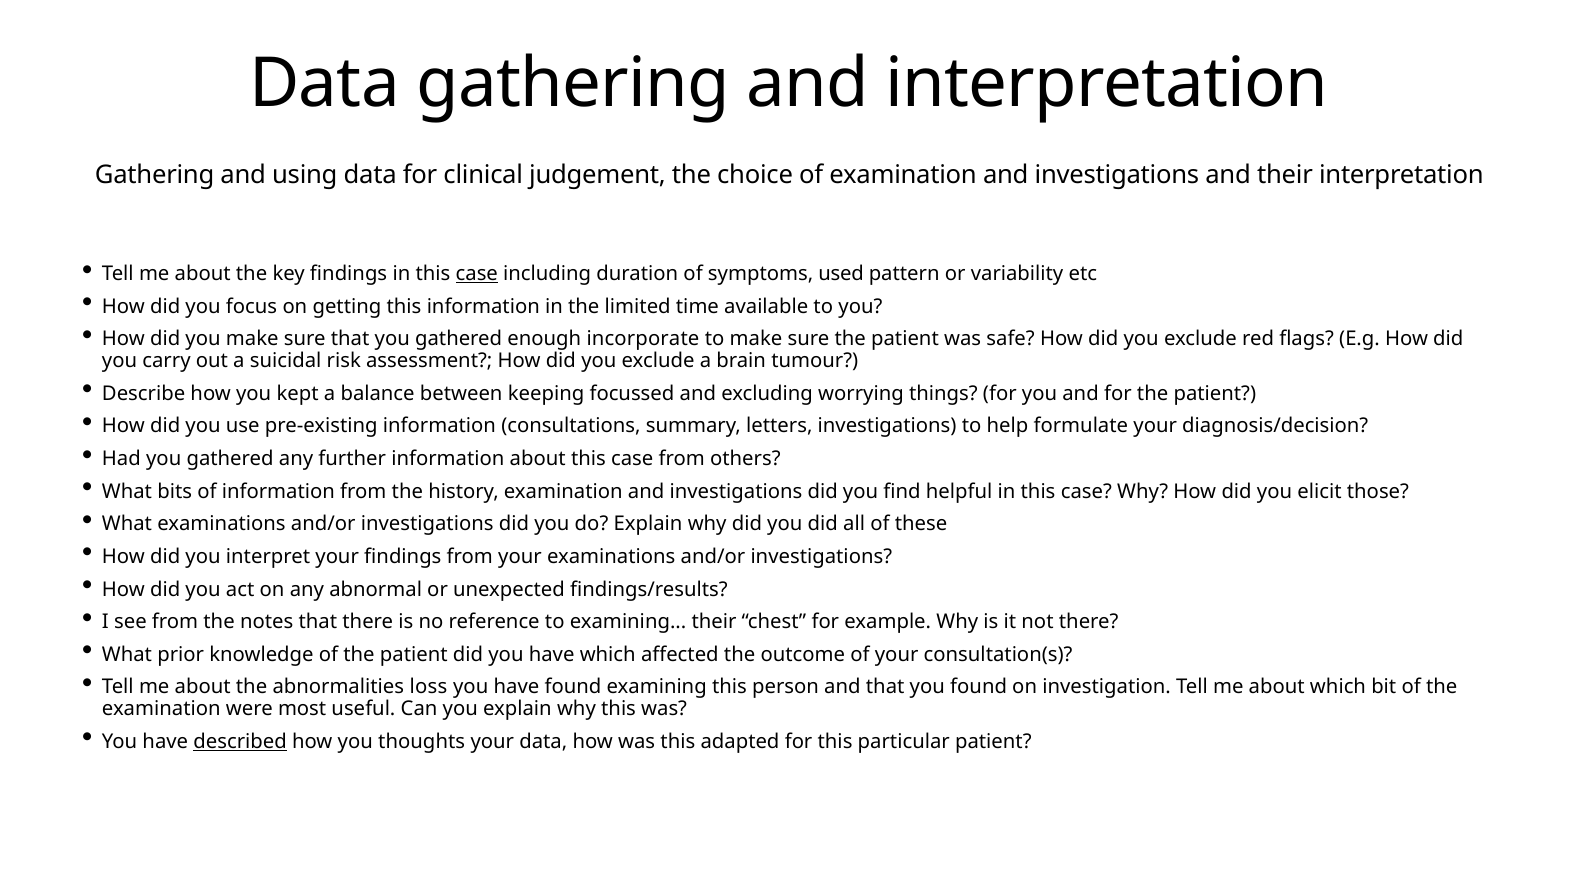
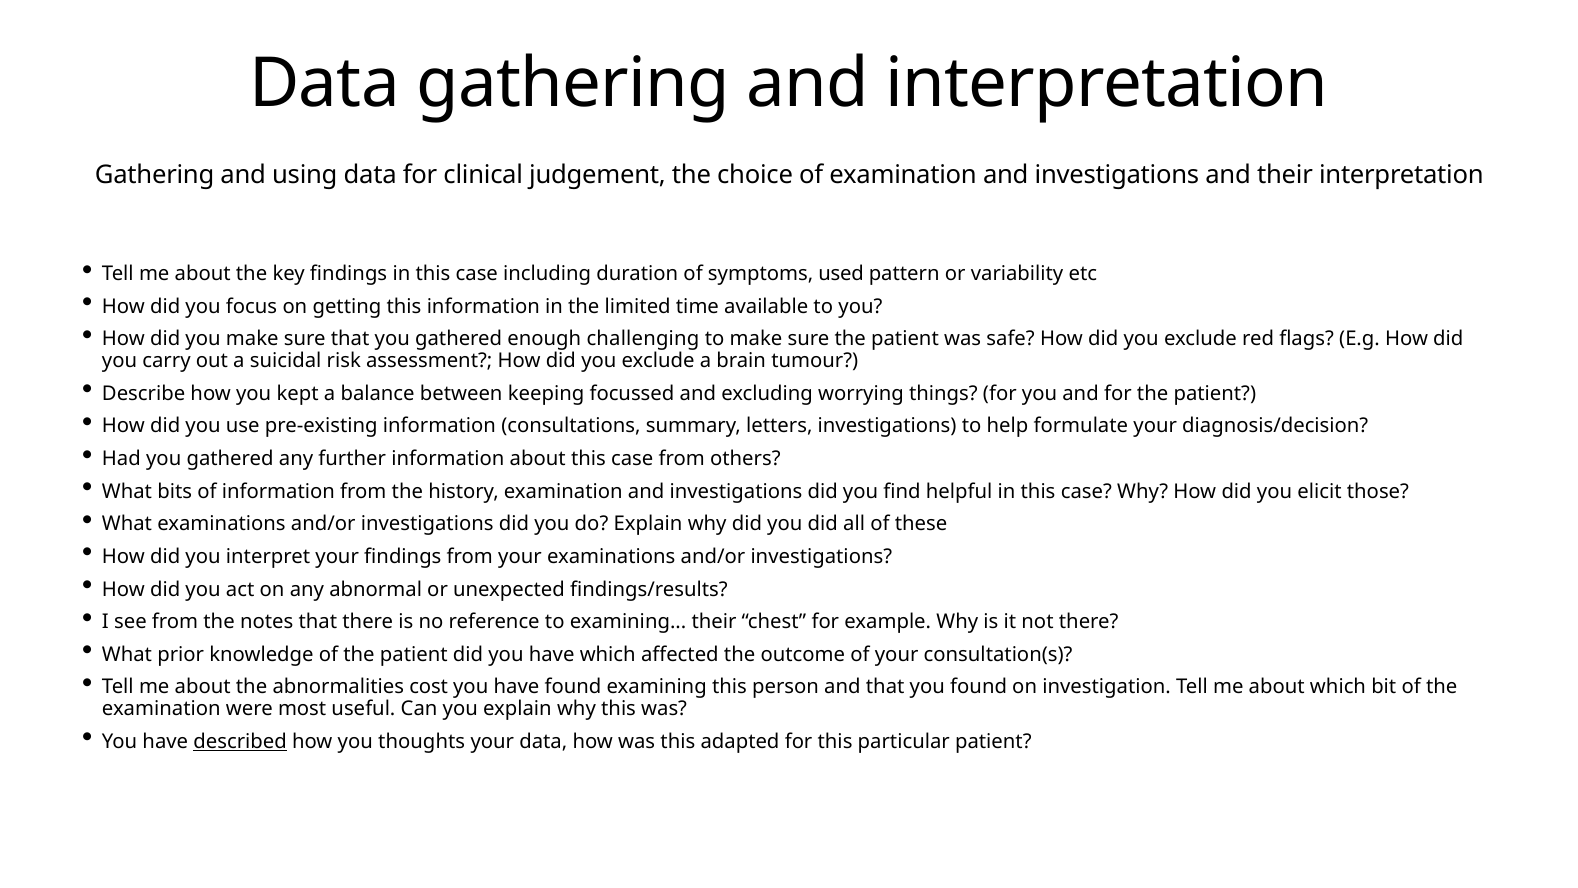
case at (477, 274) underline: present -> none
incorporate: incorporate -> challenging
loss: loss -> cost
